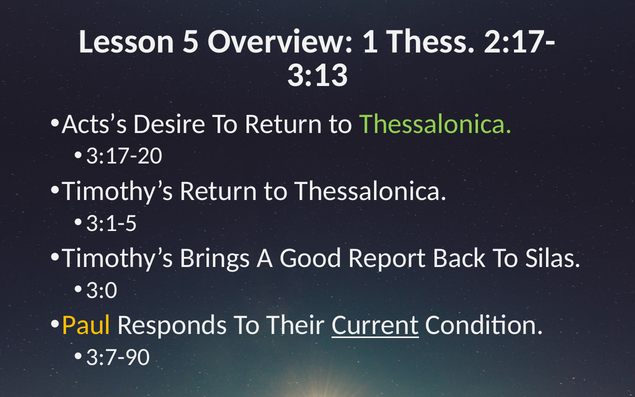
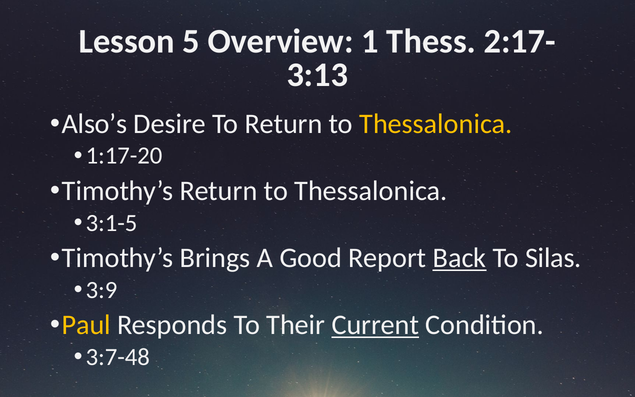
Acts’s: Acts’s -> Also’s
Thessalonica at (436, 124) colour: light green -> yellow
3:17-20: 3:17-20 -> 1:17-20
Back underline: none -> present
3:0: 3:0 -> 3:9
3:7-90: 3:7-90 -> 3:7-48
